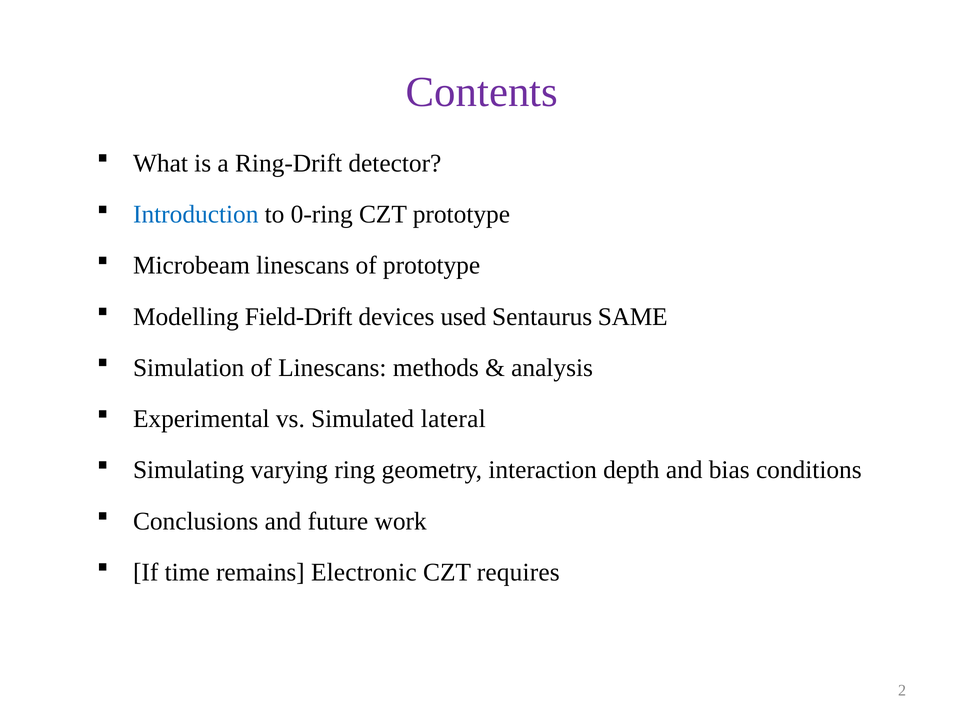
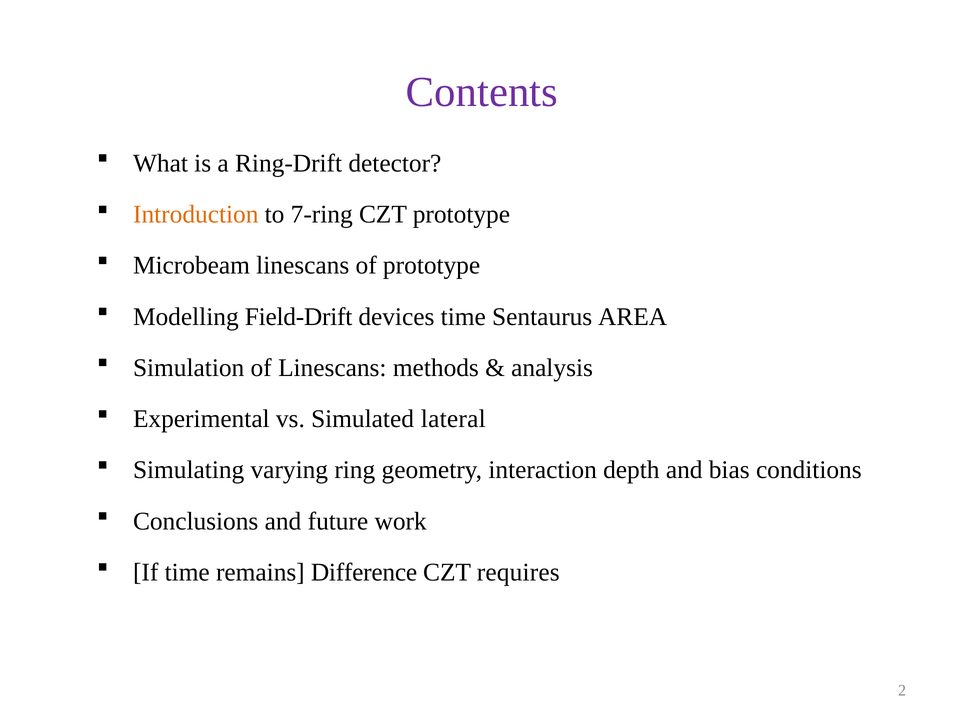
Introduction colour: blue -> orange
0-ring: 0-ring -> 7-ring
devices used: used -> time
SAME: SAME -> AREA
Electronic: Electronic -> Difference
